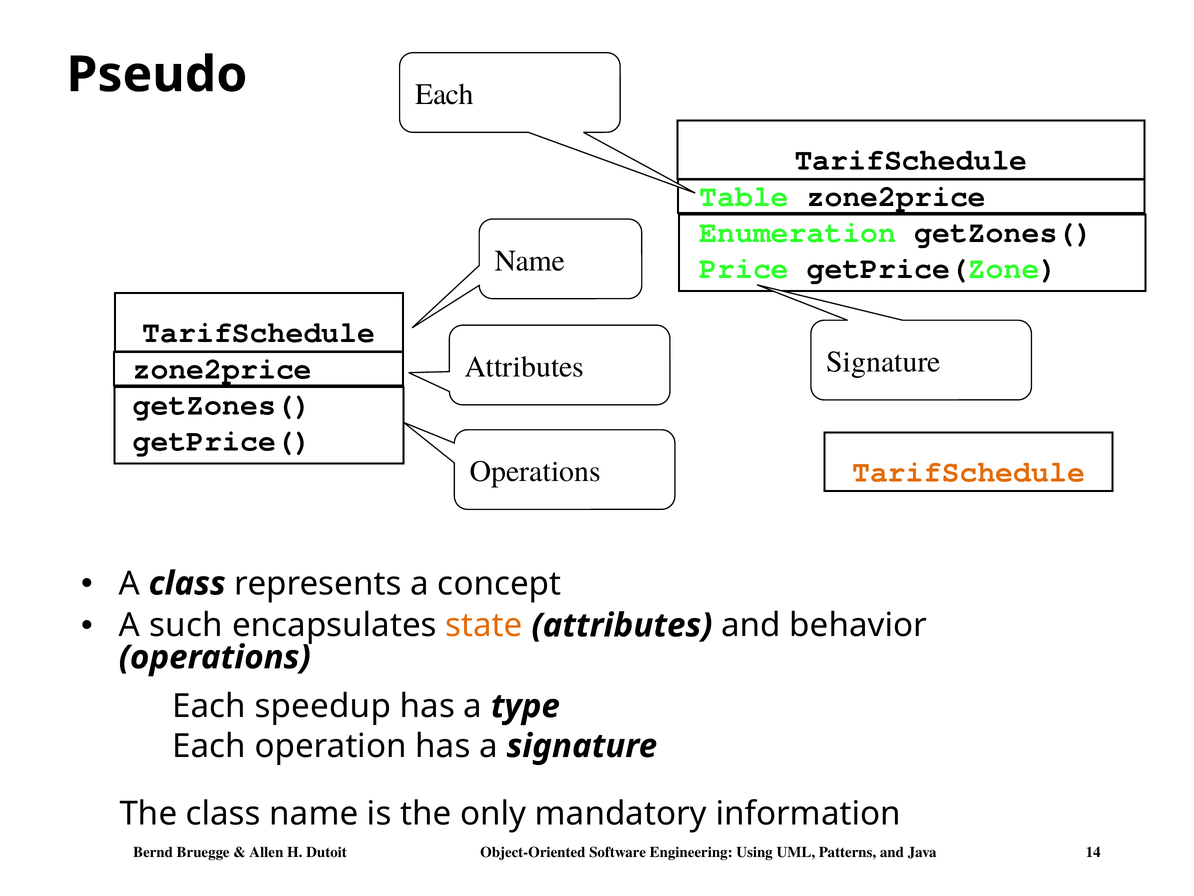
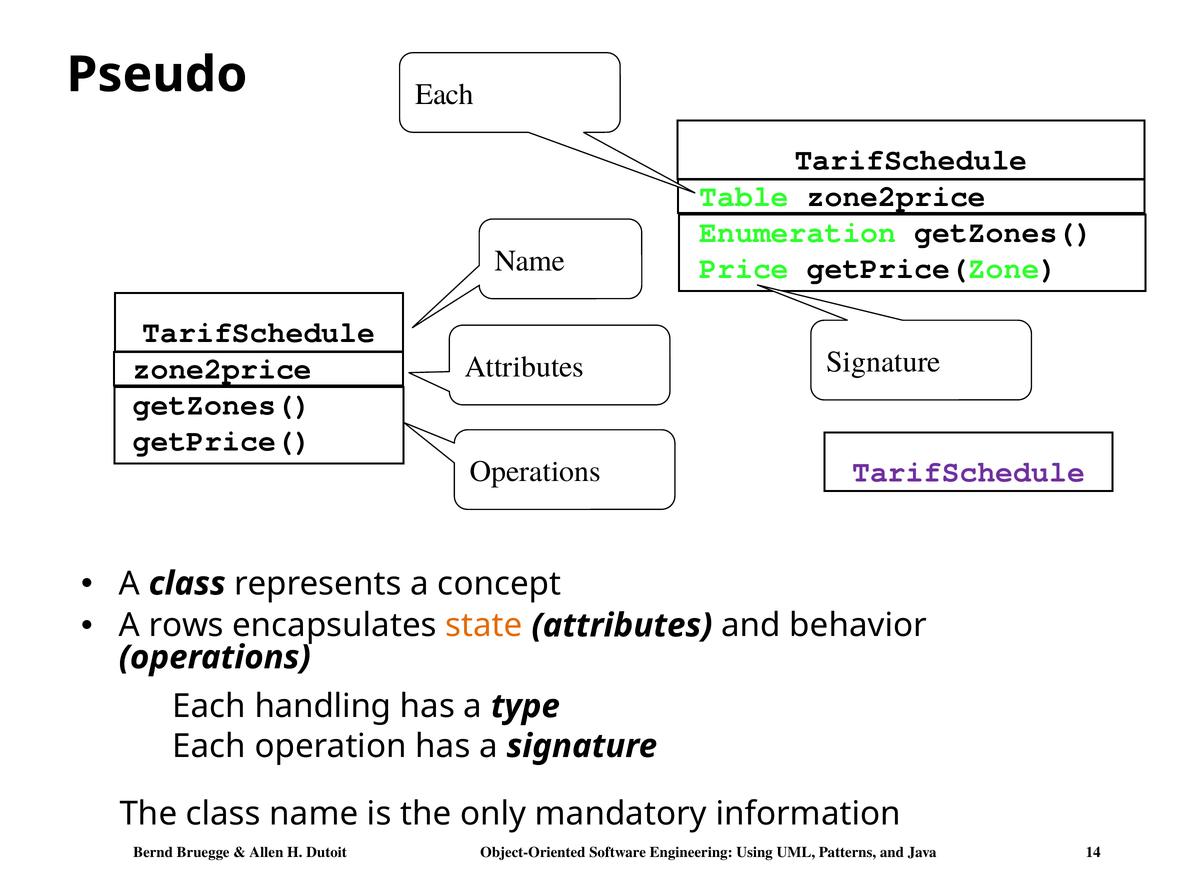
TarifSchedule at (969, 472) colour: orange -> purple
such: such -> rows
speedup: speedup -> handling
